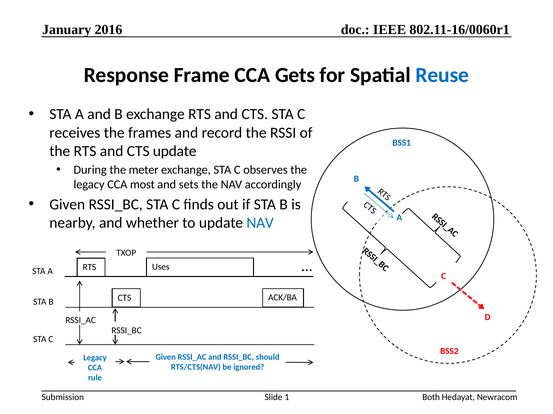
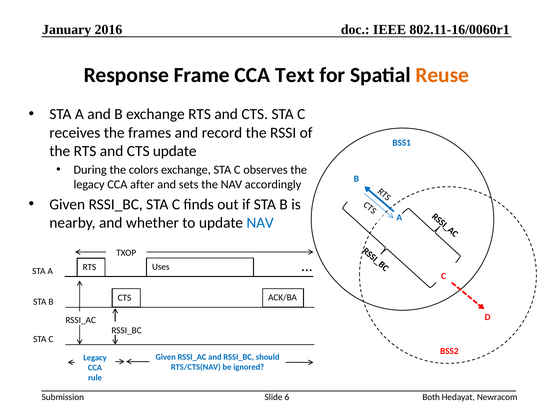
Gets: Gets -> Text
Reuse colour: blue -> orange
meter: meter -> colors
most: most -> after
1: 1 -> 6
